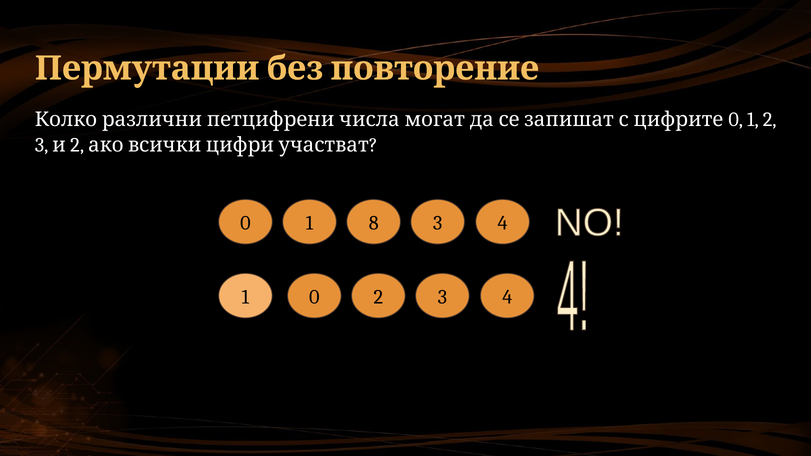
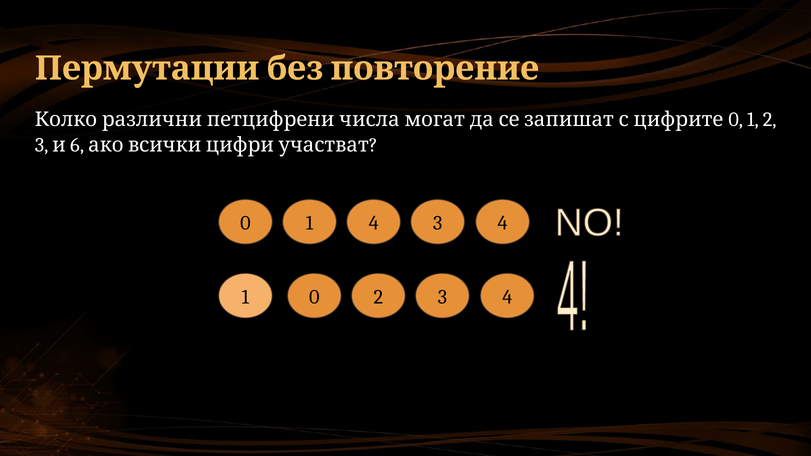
3 2: 2 -> 6
1 8: 8 -> 4
